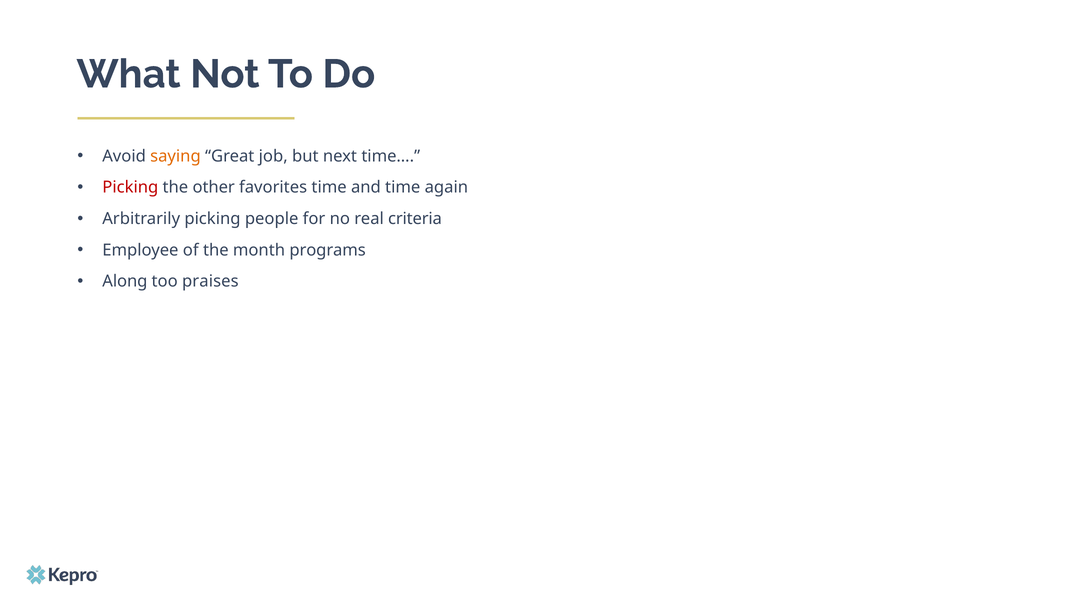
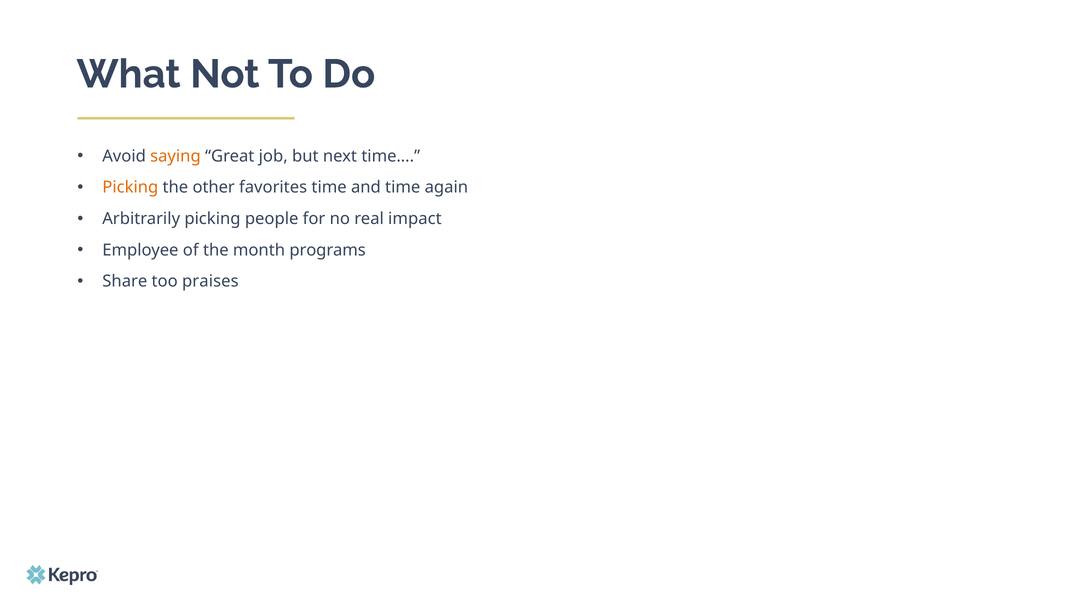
Picking at (130, 187) colour: red -> orange
criteria: criteria -> impact
Along: Along -> Share
